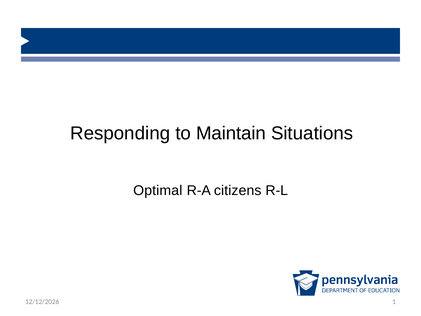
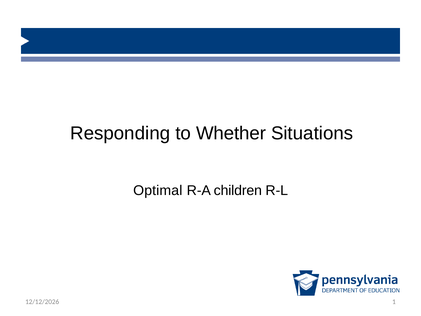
Maintain: Maintain -> Whether
citizens: citizens -> children
